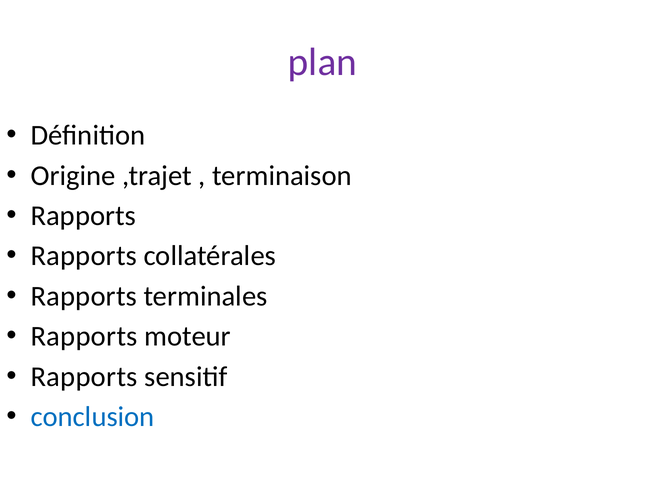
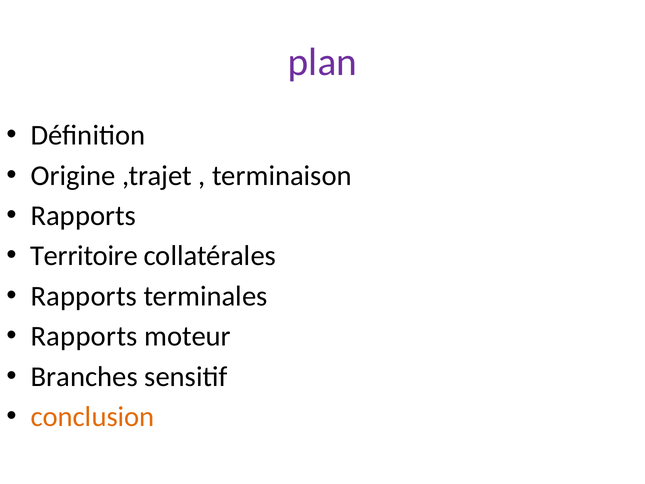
Rapports at (84, 256): Rapports -> Territoire
Rapports at (84, 376): Rapports -> Branches
conclusion colour: blue -> orange
